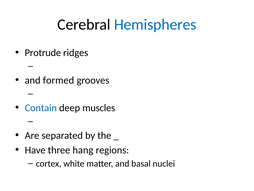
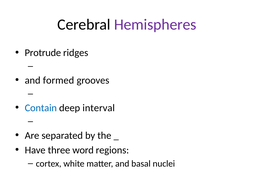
Hemispheres colour: blue -> purple
muscles: muscles -> interval
hang: hang -> word
